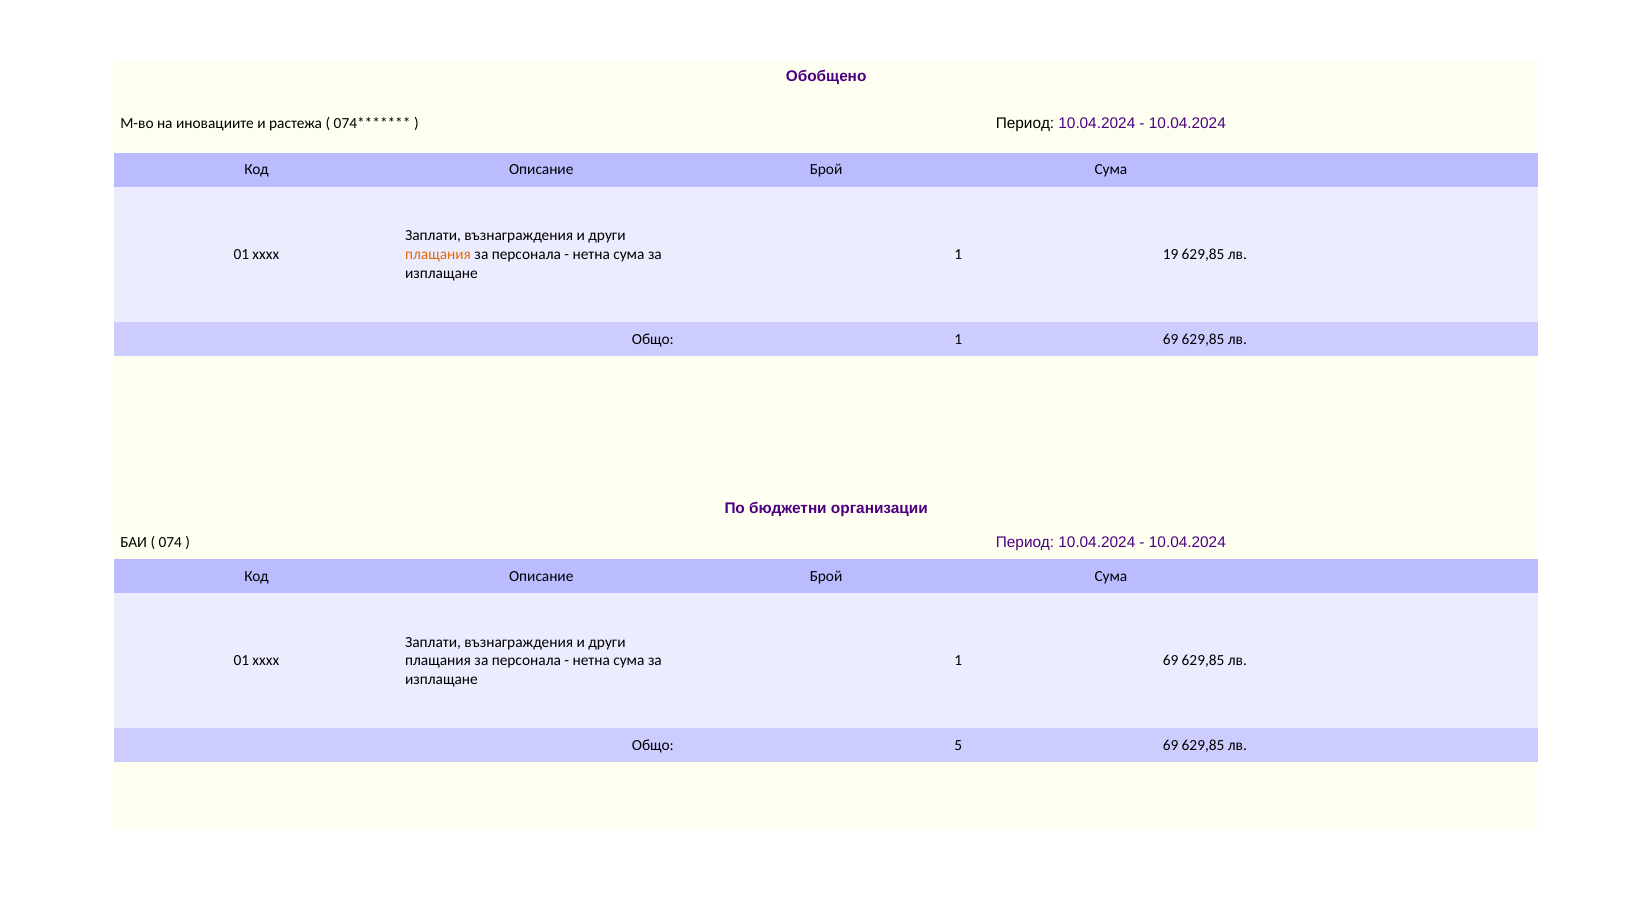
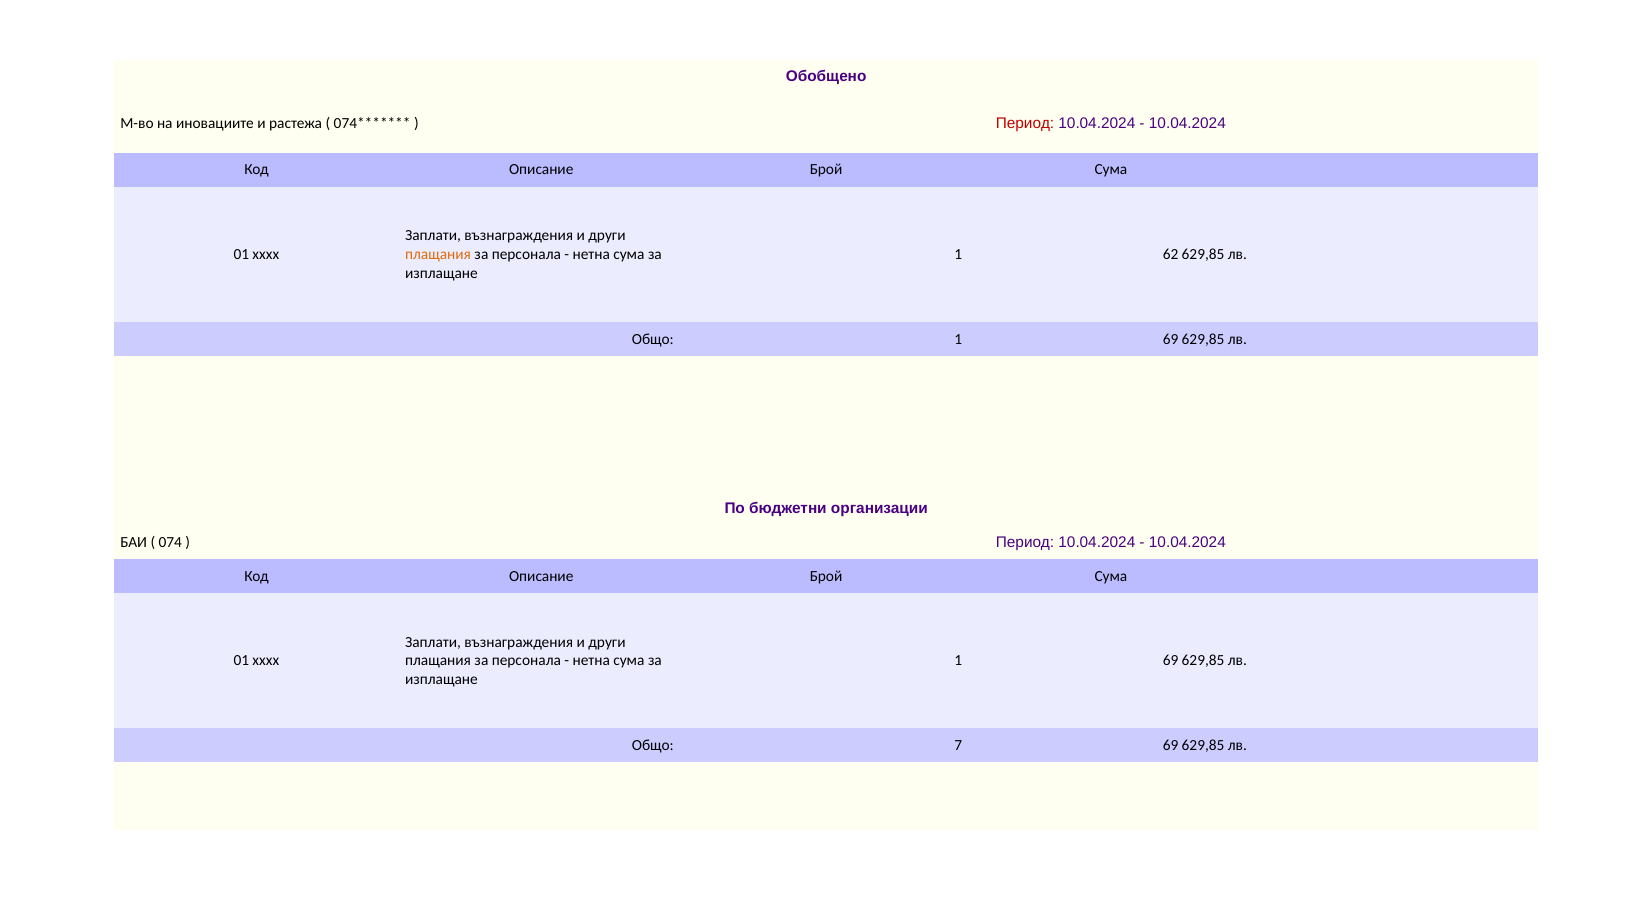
Период at (1025, 123) colour: black -> red
19: 19 -> 62
5: 5 -> 7
